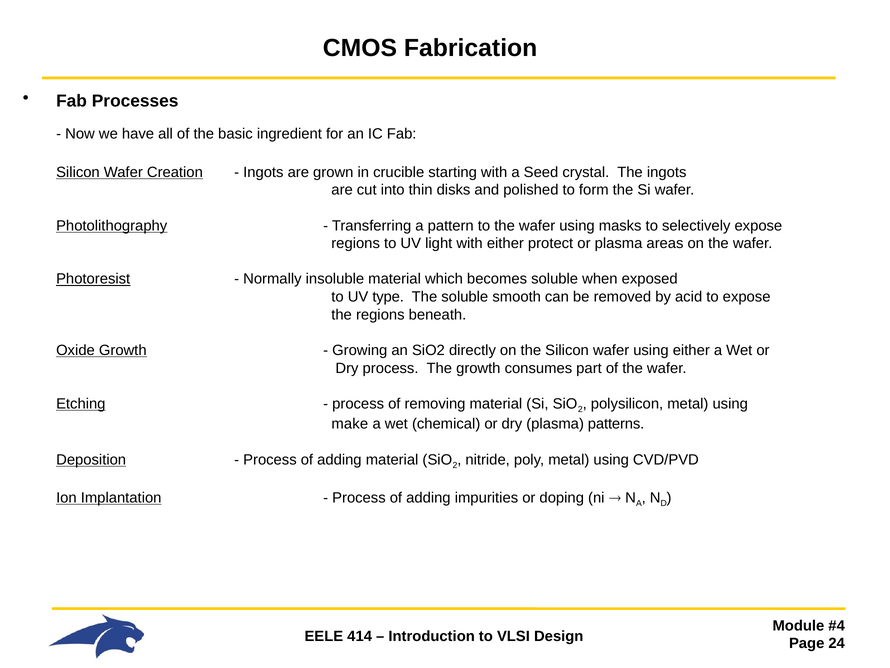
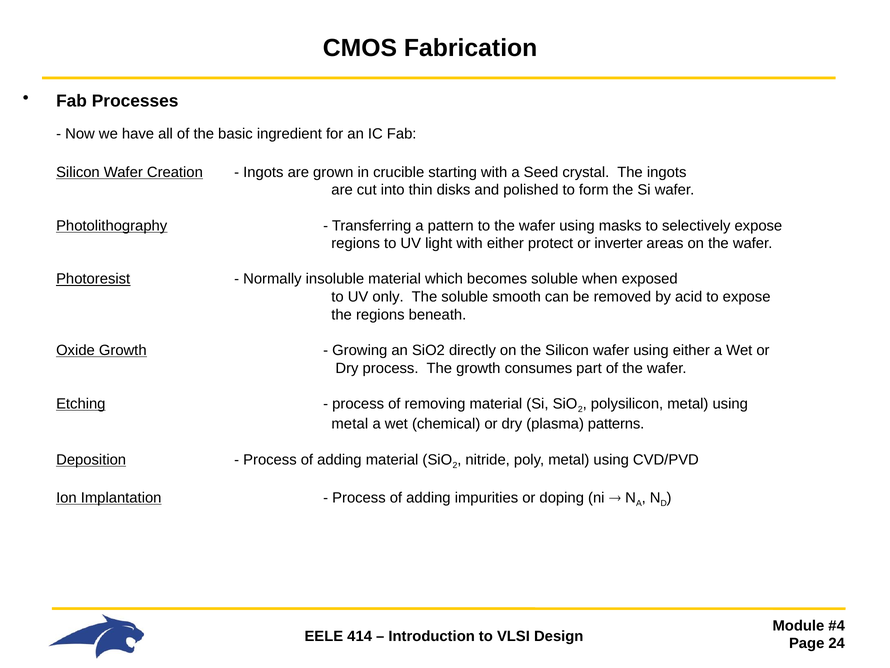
or plasma: plasma -> inverter
type: type -> only
make at (350, 424): make -> metal
